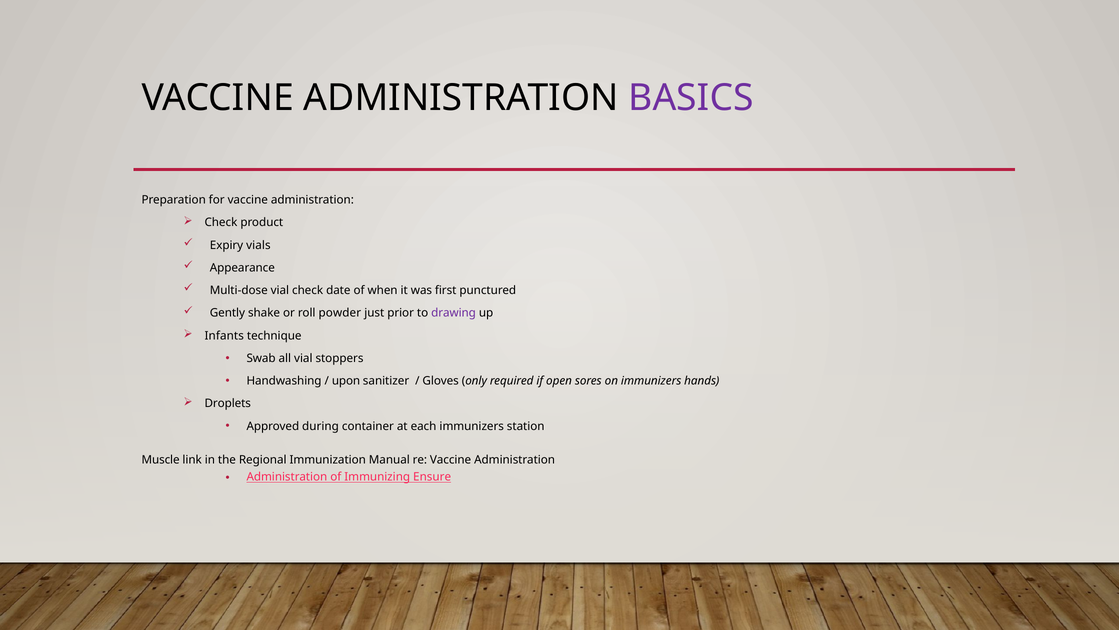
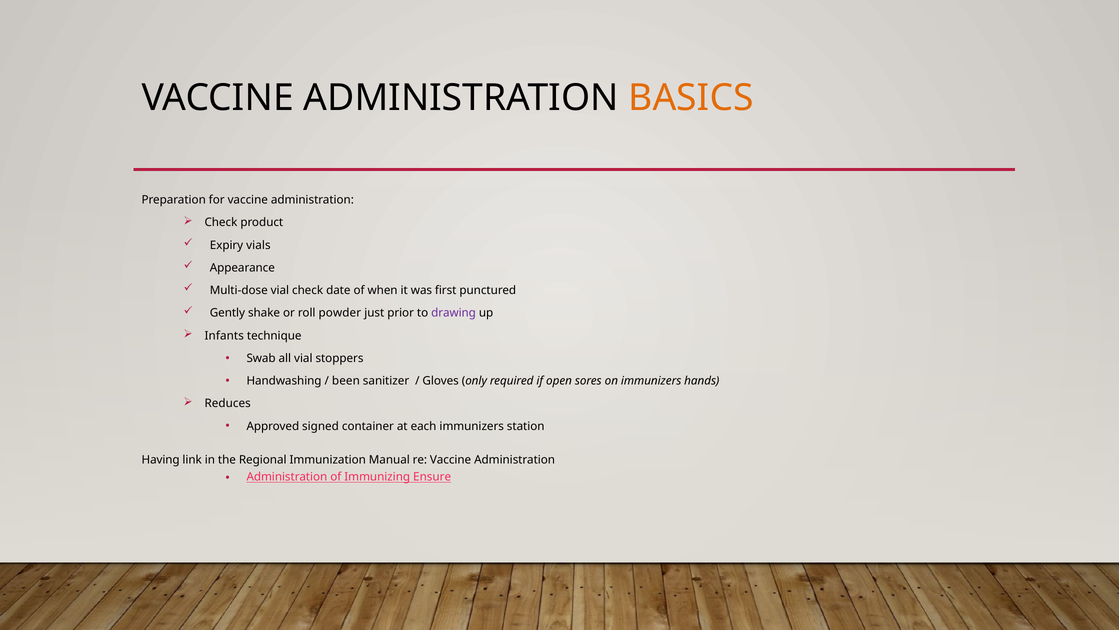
BASICS colour: purple -> orange
upon: upon -> been
Droplets: Droplets -> Reduces
during: during -> signed
Muscle: Muscle -> Having
